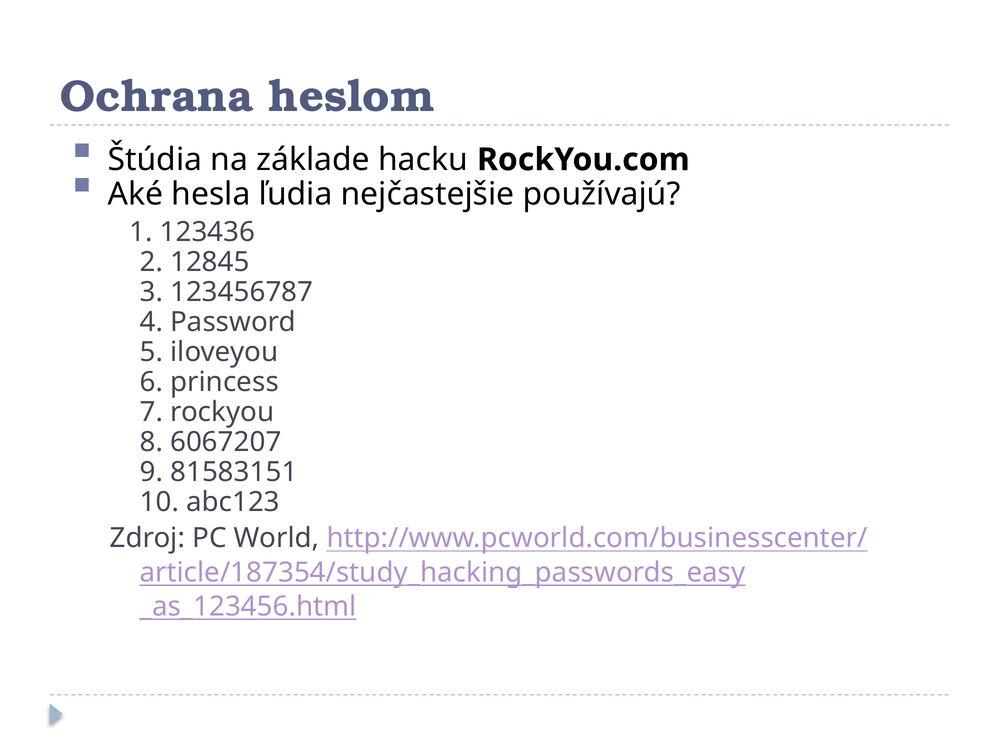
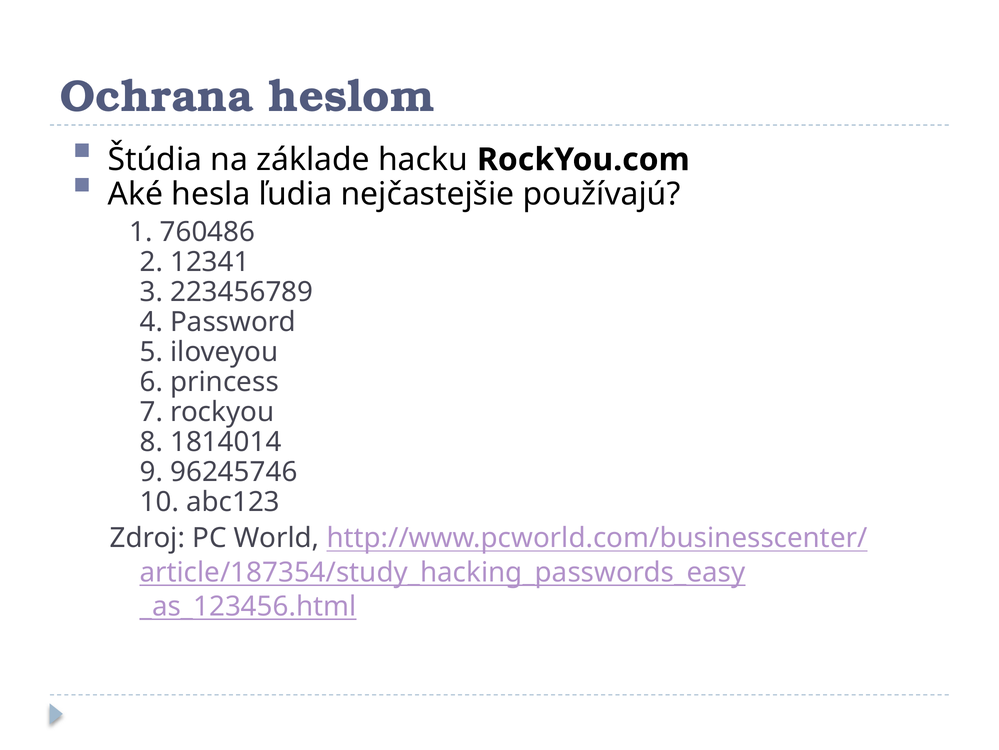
123436: 123436 -> 760486
12845: 12845 -> 12341
123456787: 123456787 -> 223456789
6067207: 6067207 -> 1814014
81583151: 81583151 -> 96245746
